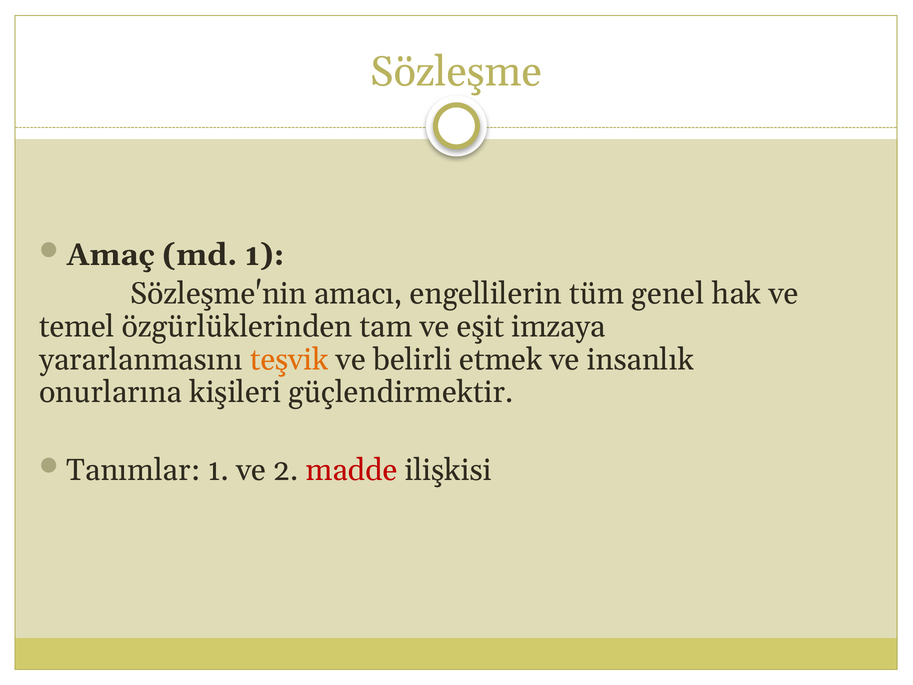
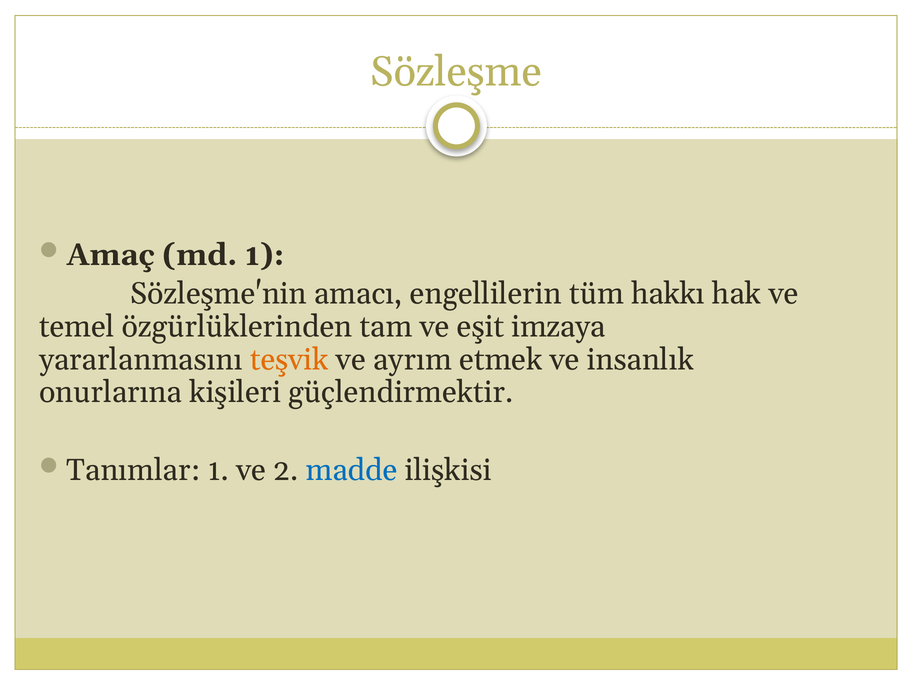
genel: genel -> hakkı
belirli: belirli -> ayrım
madde colour: red -> blue
